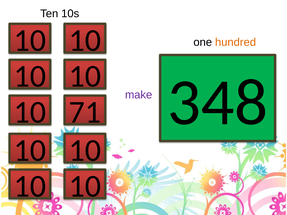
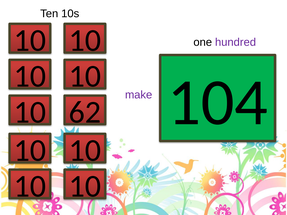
hundred colour: orange -> purple
348: 348 -> 104
71: 71 -> 62
